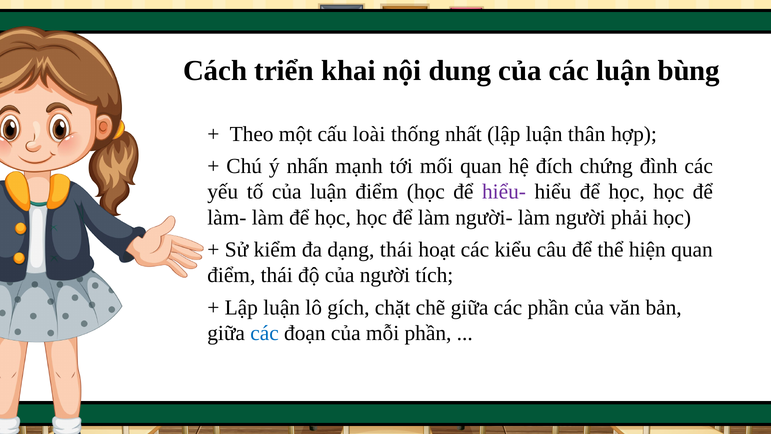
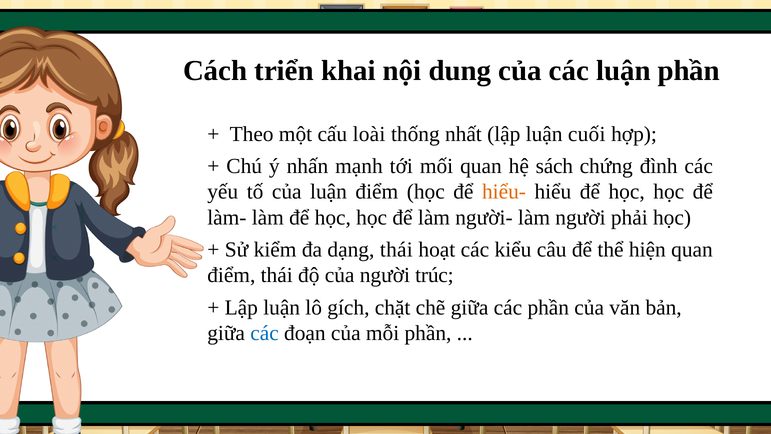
luận bùng: bùng -> phần
thân: thân -> cuối
đích: đích -> sách
hiểu- colour: purple -> orange
tích: tích -> trúc
